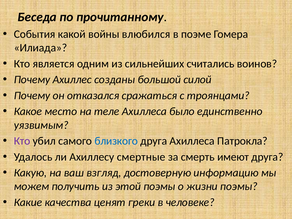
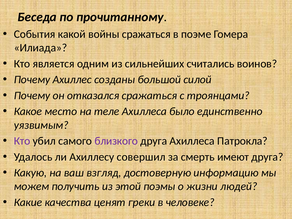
войны влюбился: влюбился -> сражаться
близкого colour: blue -> purple
смертные: смертные -> совершил
жизни поэмы: поэмы -> людей
